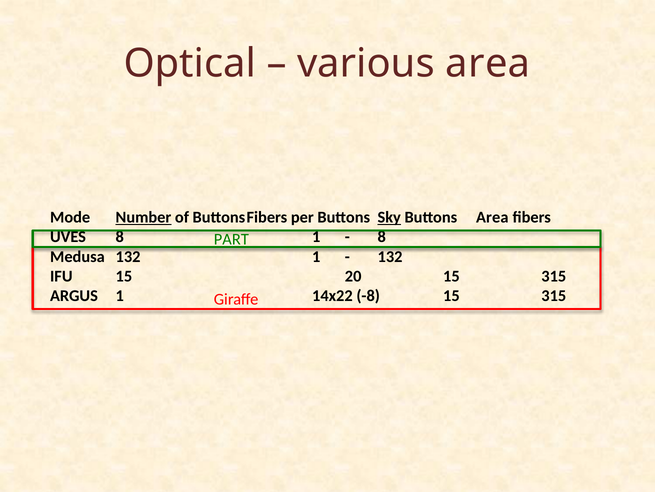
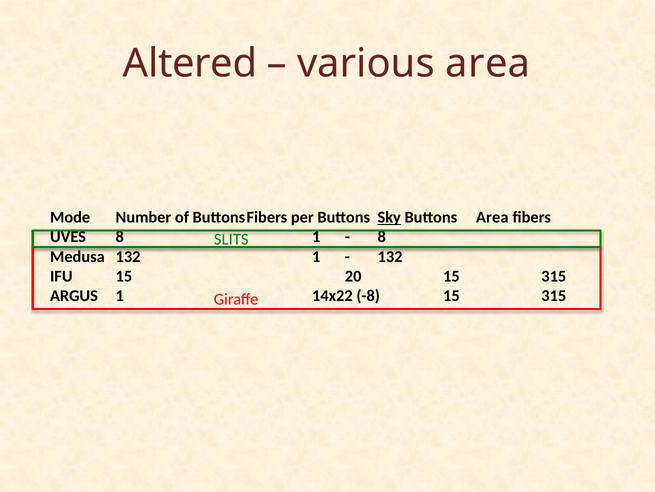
Optical: Optical -> Altered
Number underline: present -> none
PART: PART -> SLITS
